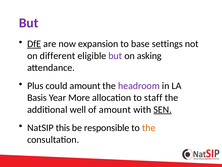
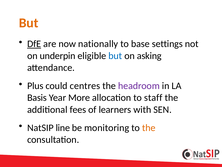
But at (29, 23) colour: purple -> orange
expansion: expansion -> nationally
different: different -> underpin
but at (115, 56) colour: purple -> blue
could amount: amount -> centres
well: well -> fees
of amount: amount -> learners
SEN underline: present -> none
this: this -> line
responsible: responsible -> monitoring
